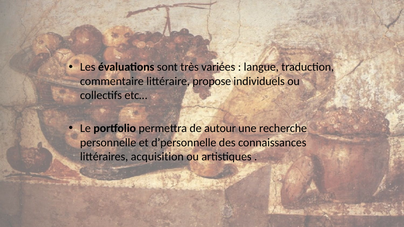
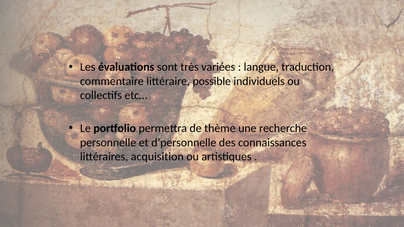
propose: propose -> possible
autour: autour -> thème
